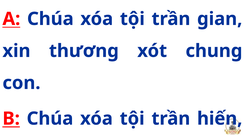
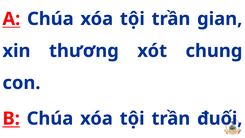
hiến: hiến -> đuối
